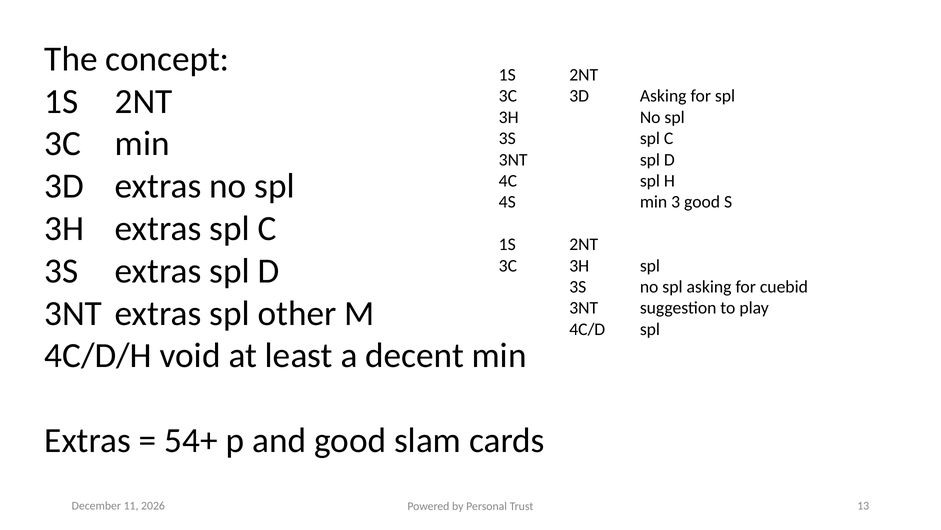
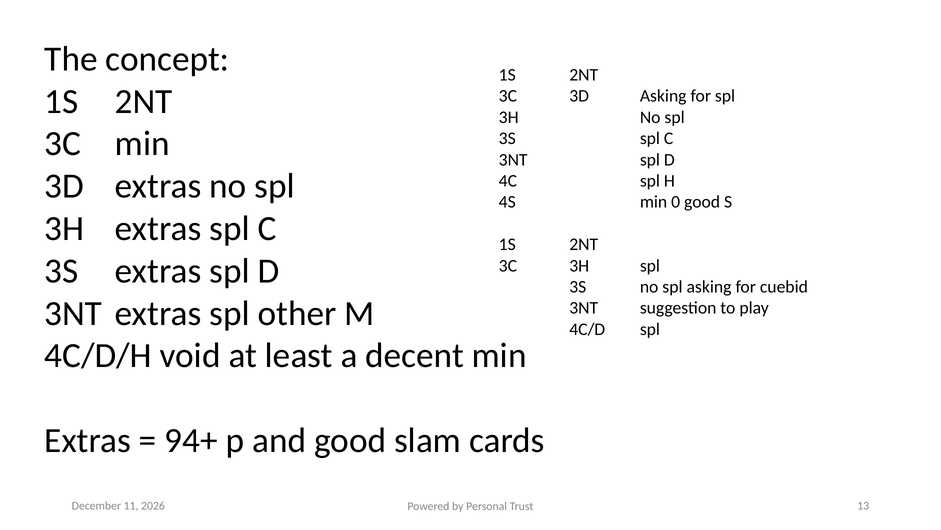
3: 3 -> 0
54+: 54+ -> 94+
